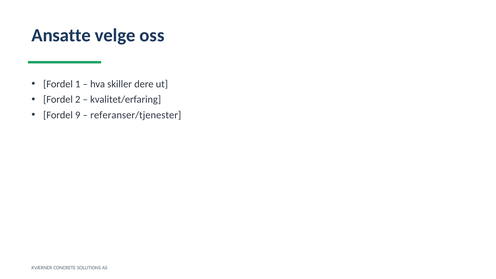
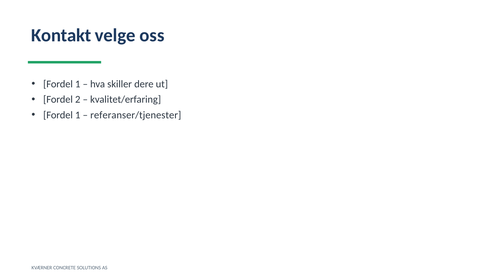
Ansatte: Ansatte -> Kontakt
9 at (78, 115): 9 -> 1
